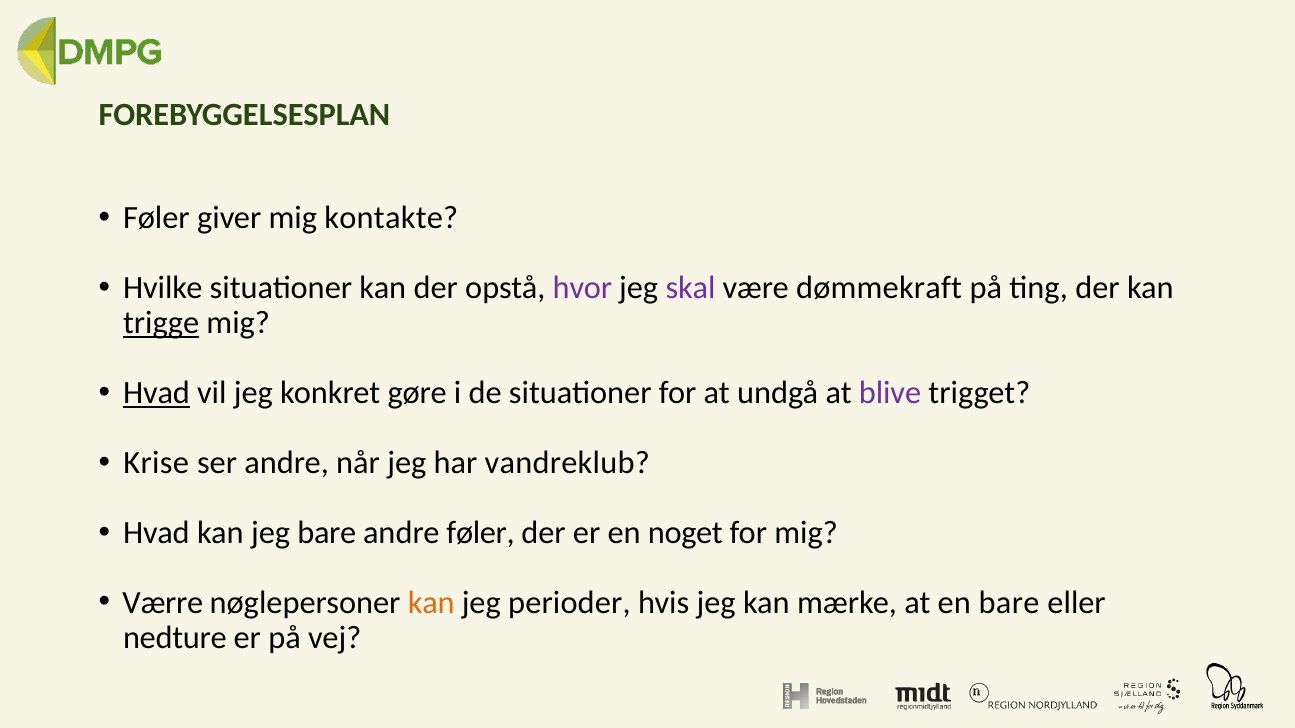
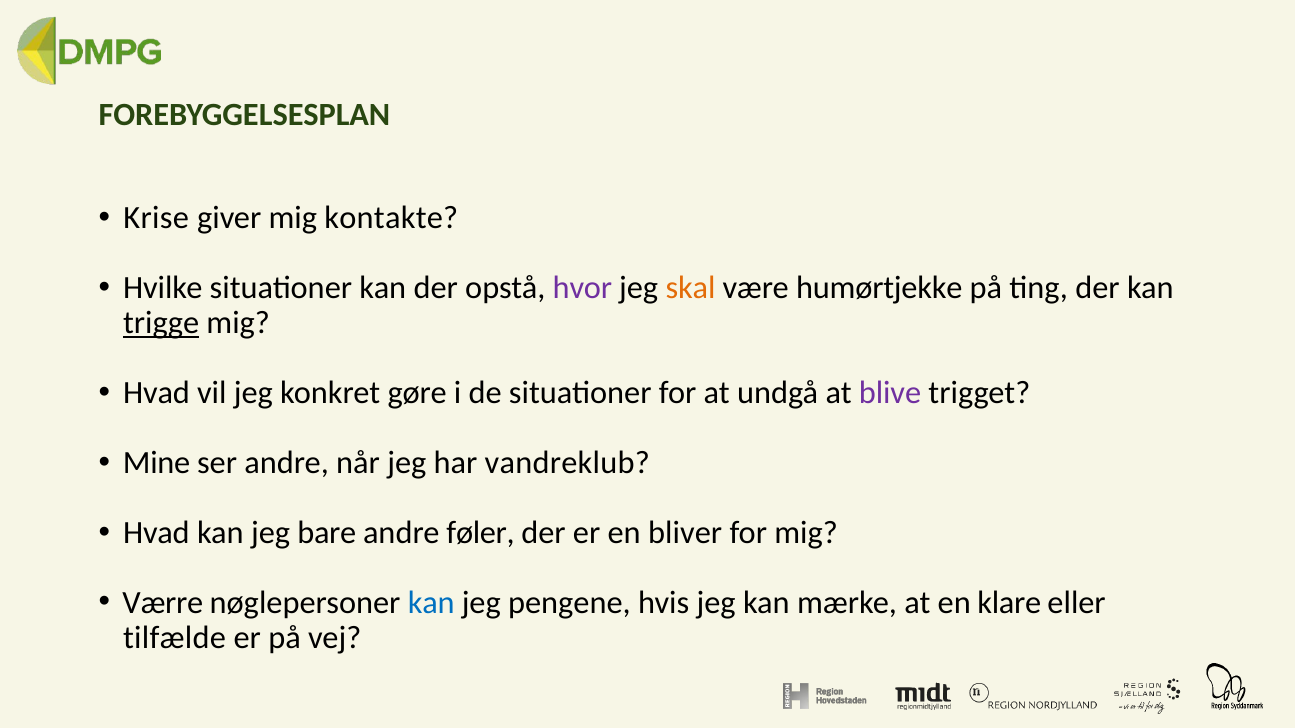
Føler at (156, 218): Føler -> Krise
skal colour: purple -> orange
dømmekraft: dømmekraft -> humørtjekke
Hvad at (156, 393) underline: present -> none
Krise: Krise -> Mine
noget: noget -> bliver
kan at (431, 603) colour: orange -> blue
perioder: perioder -> pengene
en bare: bare -> klare
nedture: nedture -> tilfælde
